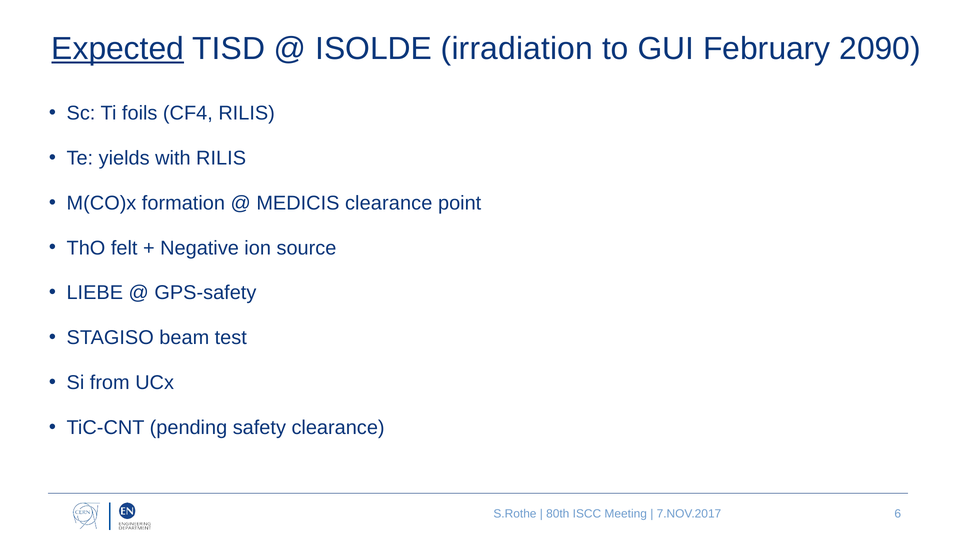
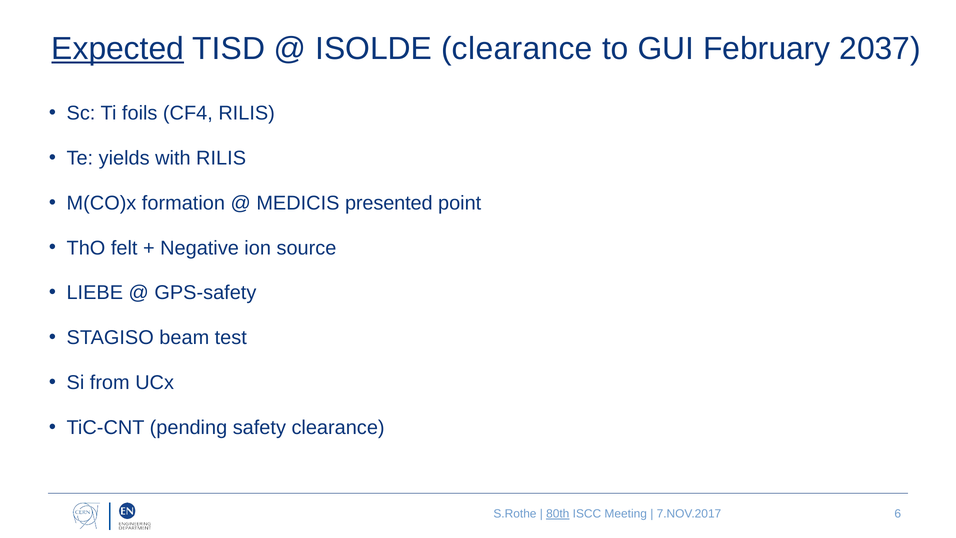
ISOLDE irradiation: irradiation -> clearance
2090: 2090 -> 2037
MEDICIS clearance: clearance -> presented
80th underline: none -> present
